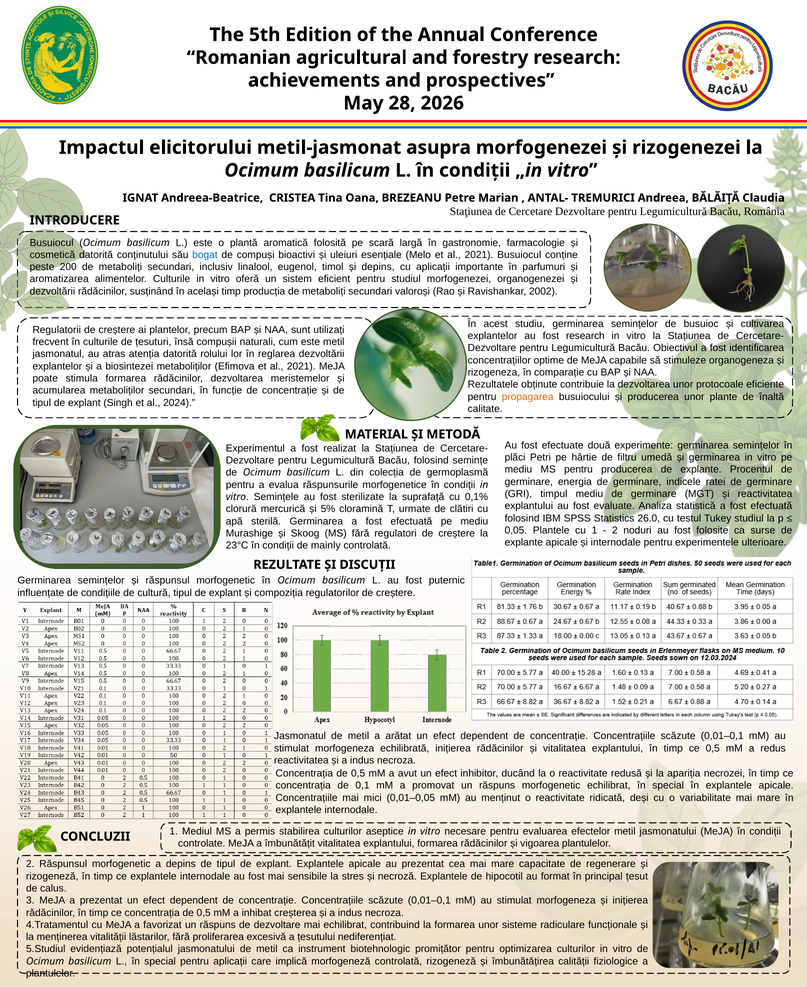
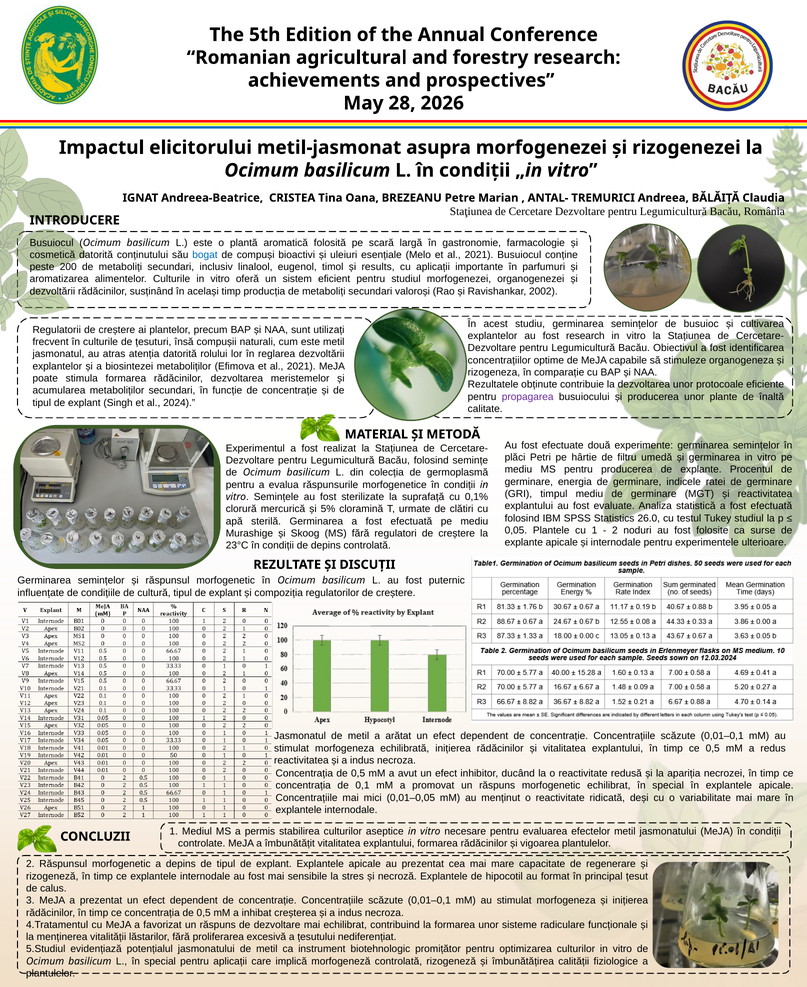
și depins: depins -> results
propagarea colour: orange -> purple
de mainly: mainly -> depins
